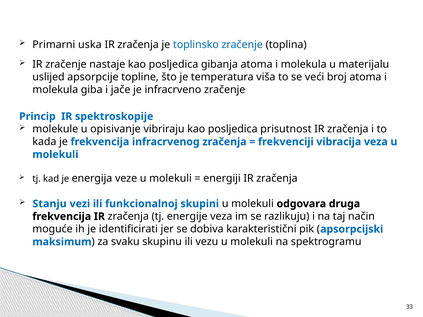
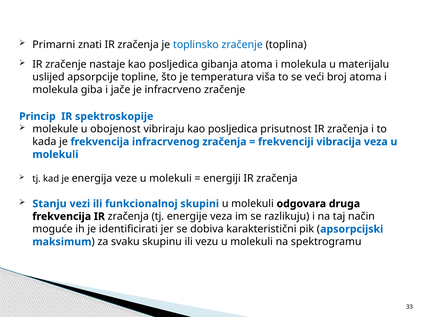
uska: uska -> znati
opisivanje: opisivanje -> obojenost
